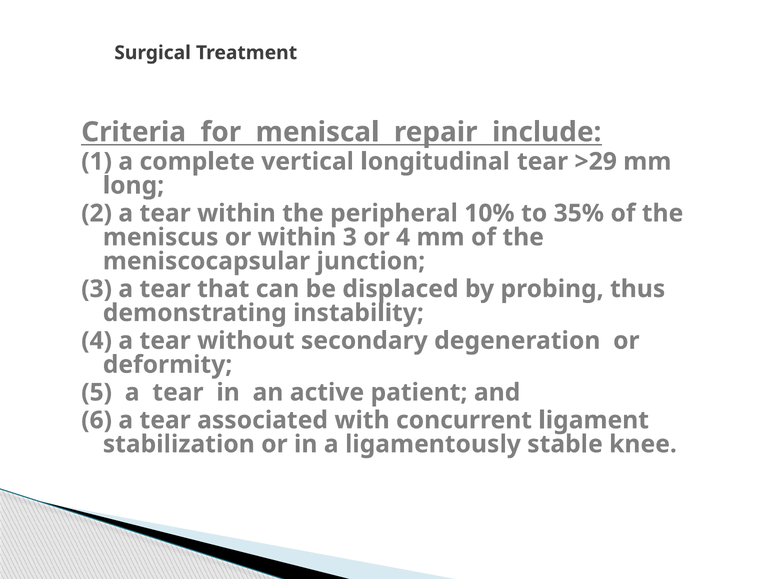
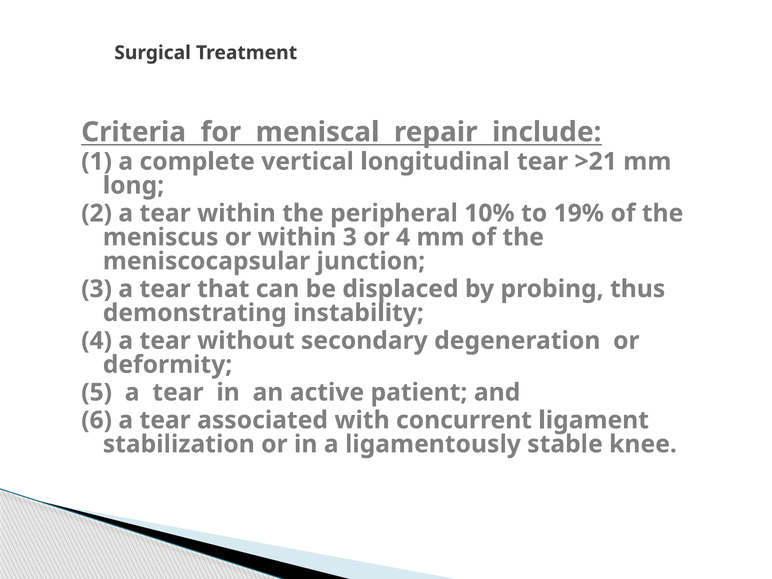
>29: >29 -> >21
35%: 35% -> 19%
